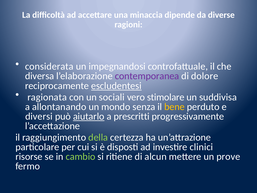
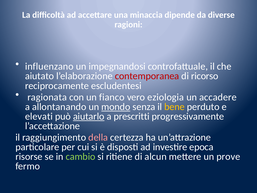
considerata: considerata -> influenzano
diversa: diversa -> aiutato
contemporanea colour: purple -> red
dolore: dolore -> ricorso
escludentesi underline: present -> none
sociali: sociali -> fianco
stimolare: stimolare -> eziologia
suddivisa: suddivisa -> accadere
mondo underline: none -> present
diversi: diversi -> elevati
della colour: light green -> pink
clinici: clinici -> epoca
